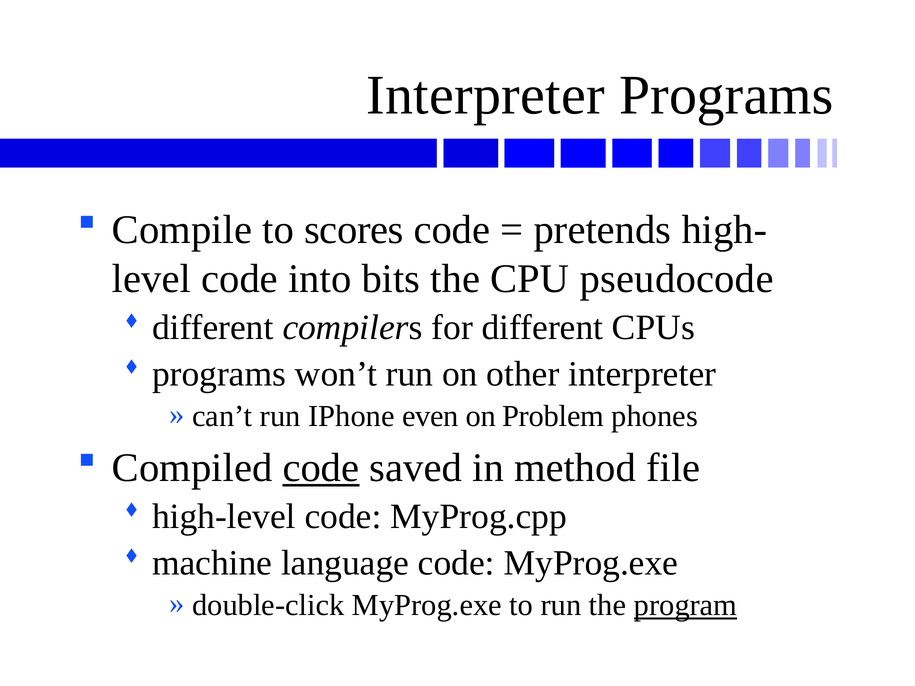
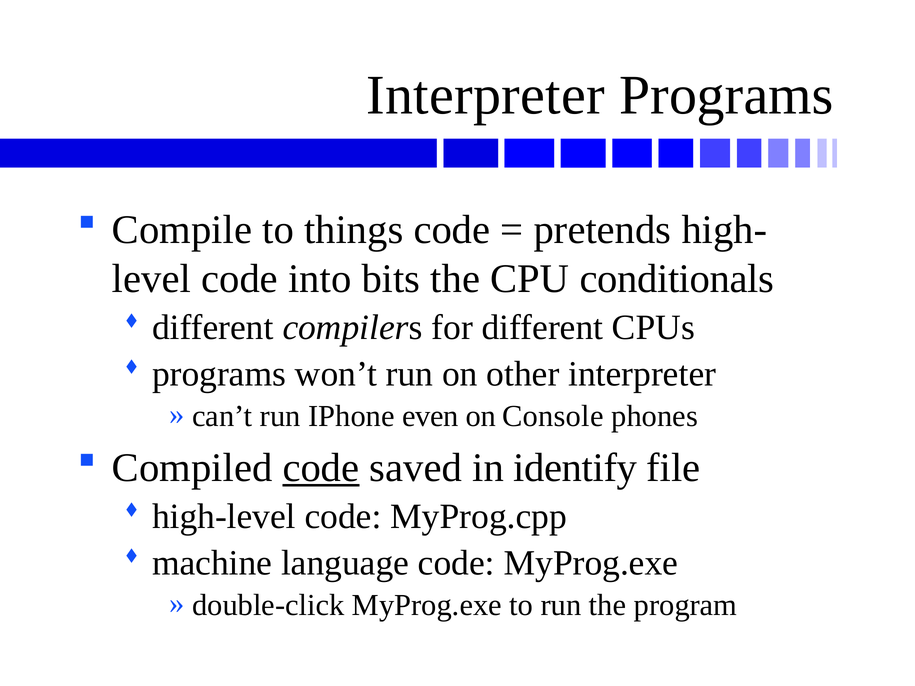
scores: scores -> things
pseudocode: pseudocode -> conditionals
Problem: Problem -> Console
method: method -> identify
program underline: present -> none
